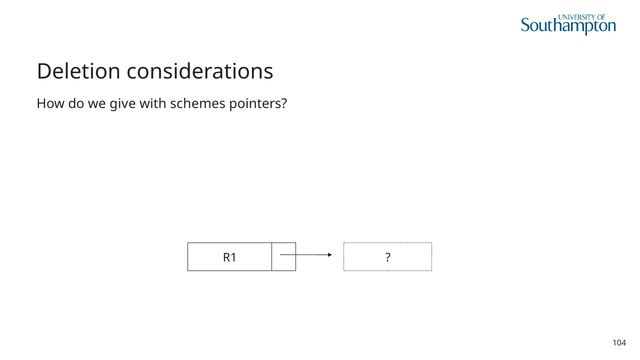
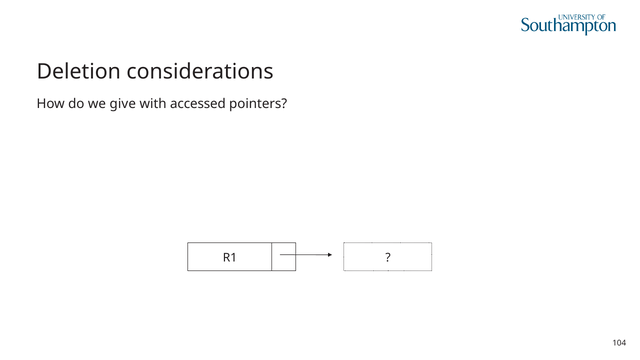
schemes: schemes -> accessed
